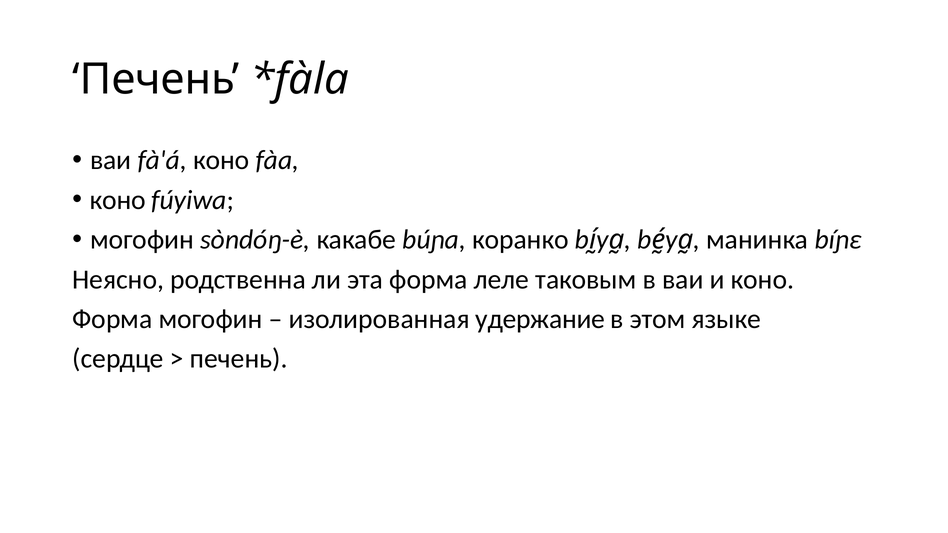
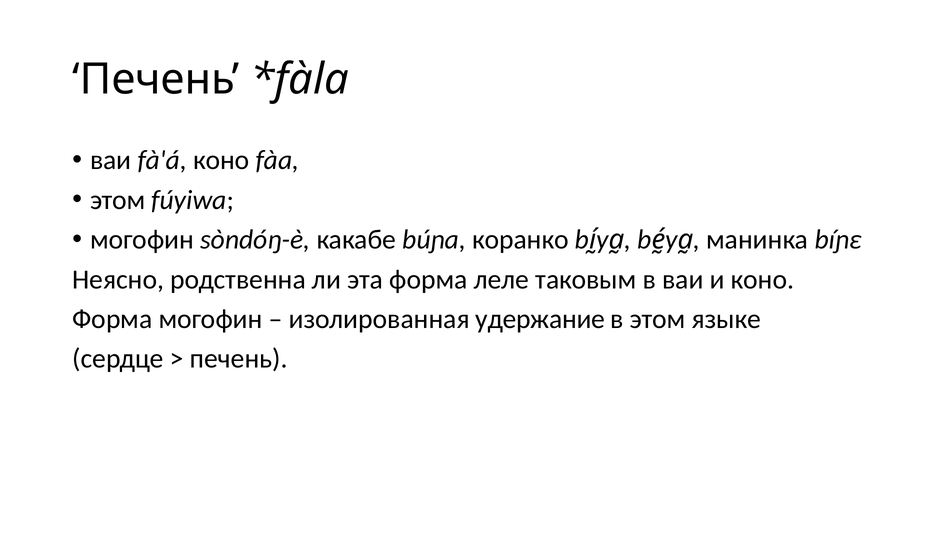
коно at (118, 200): коно -> этом
